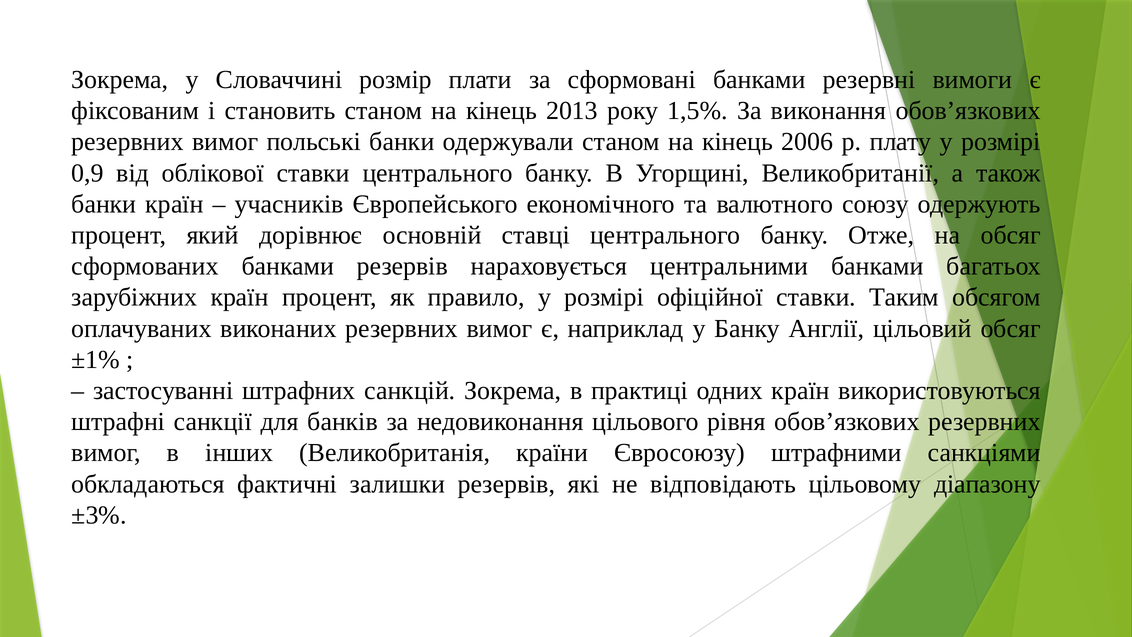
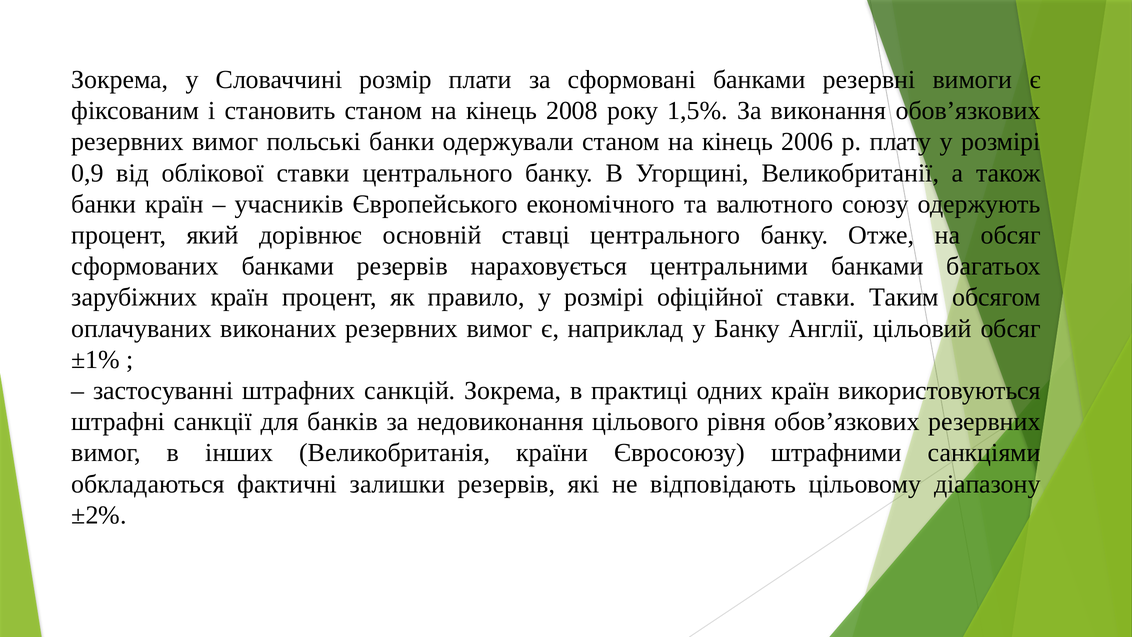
2013: 2013 -> 2008
±3%: ±3% -> ±2%
